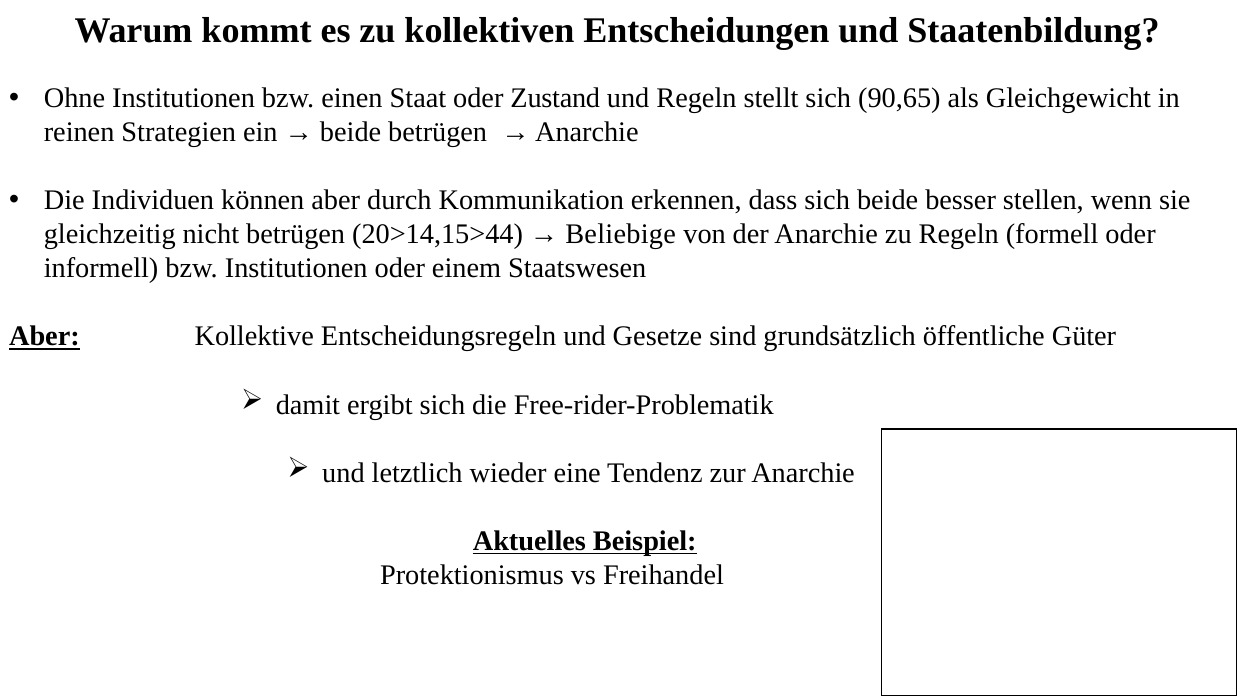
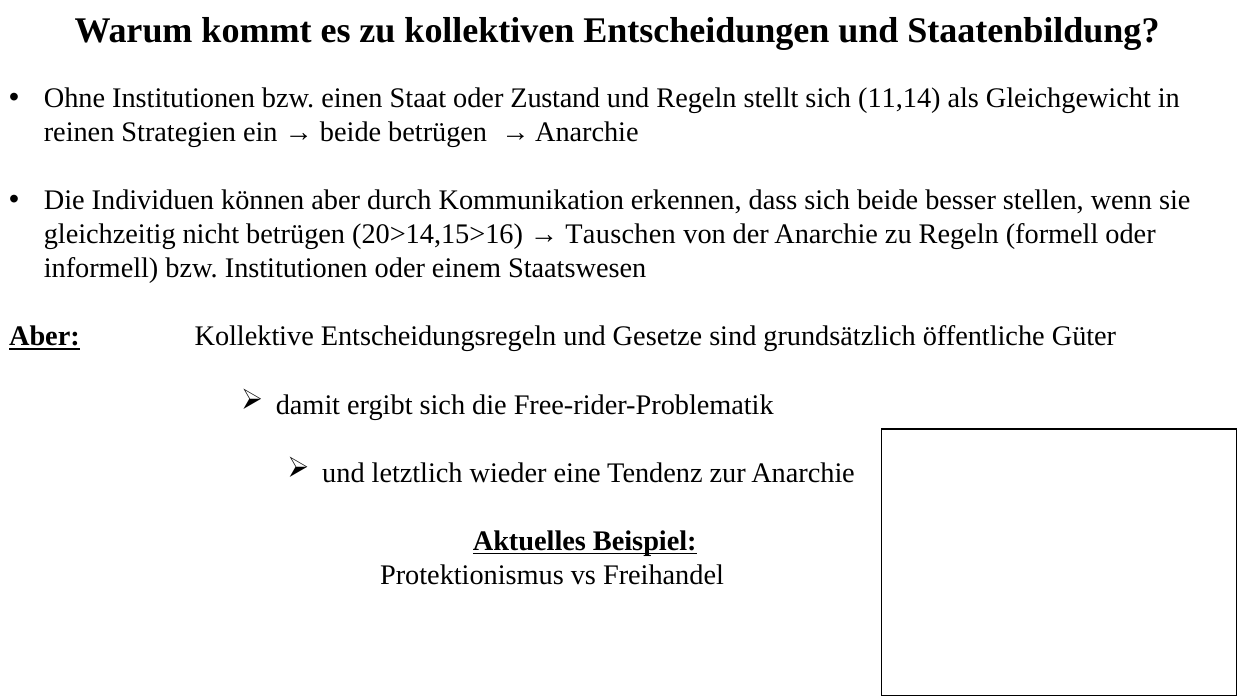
90,65: 90,65 -> 11,14
20>14,15>44: 20>14,15>44 -> 20>14,15>16
Beliebige: Beliebige -> Tauschen
